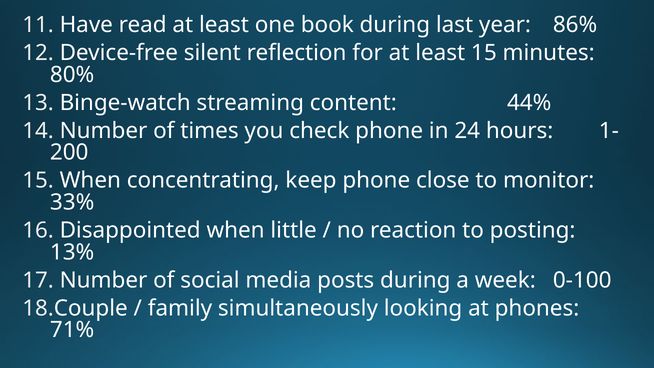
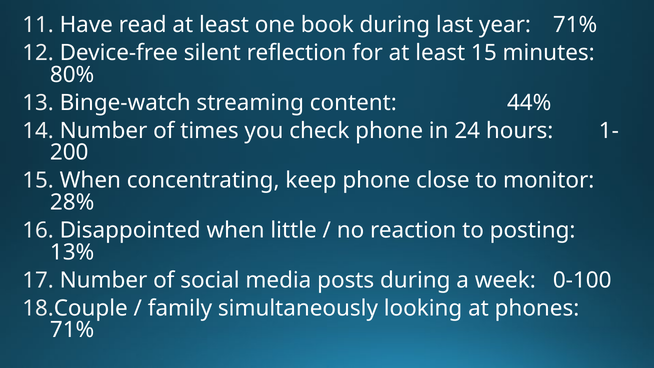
year 86%: 86% -> 71%
33%: 33% -> 28%
